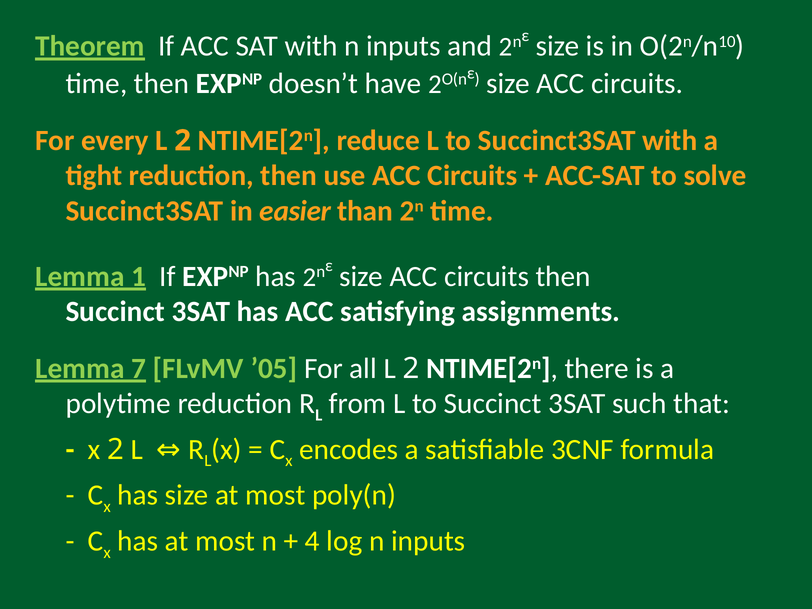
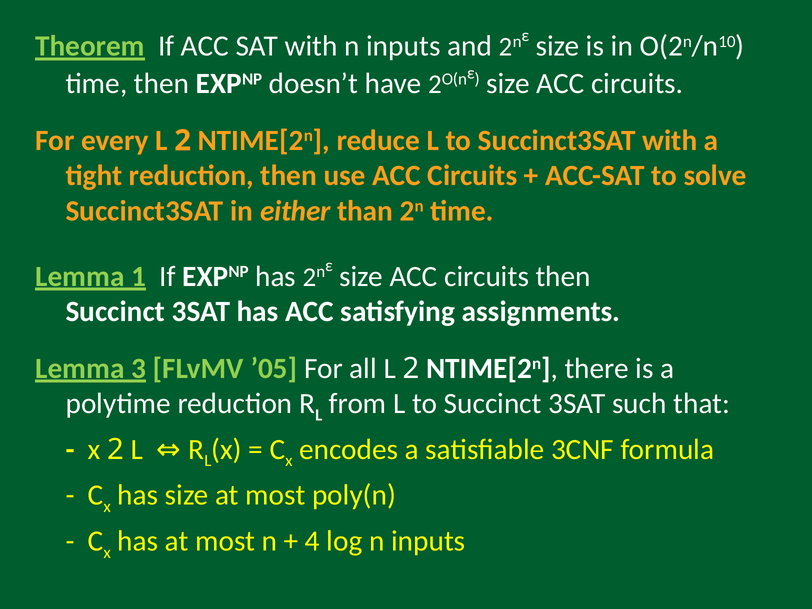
easier: easier -> either
7: 7 -> 3
